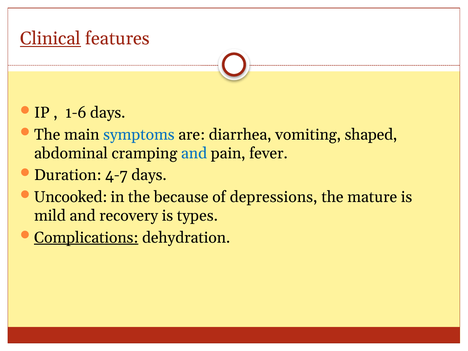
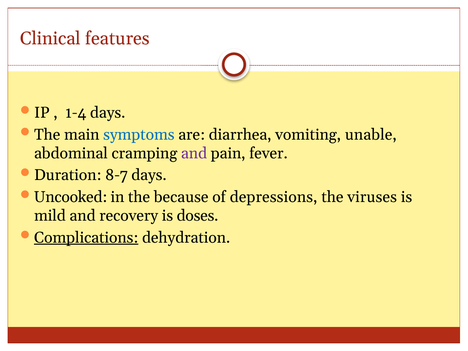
Clinical underline: present -> none
1-6: 1-6 -> 1-4
shaped: shaped -> unable
and at (194, 153) colour: blue -> purple
4-7: 4-7 -> 8-7
mature: mature -> viruses
types: types -> doses
